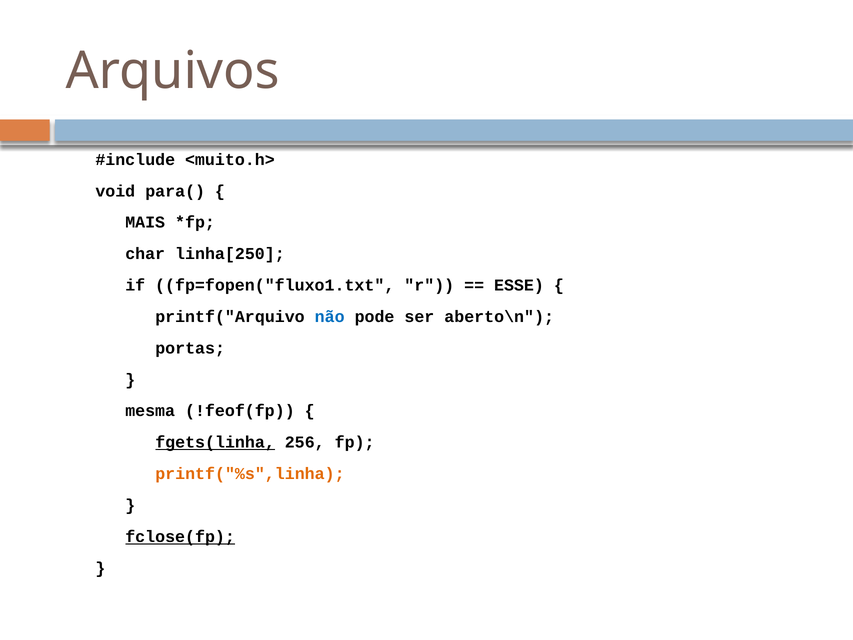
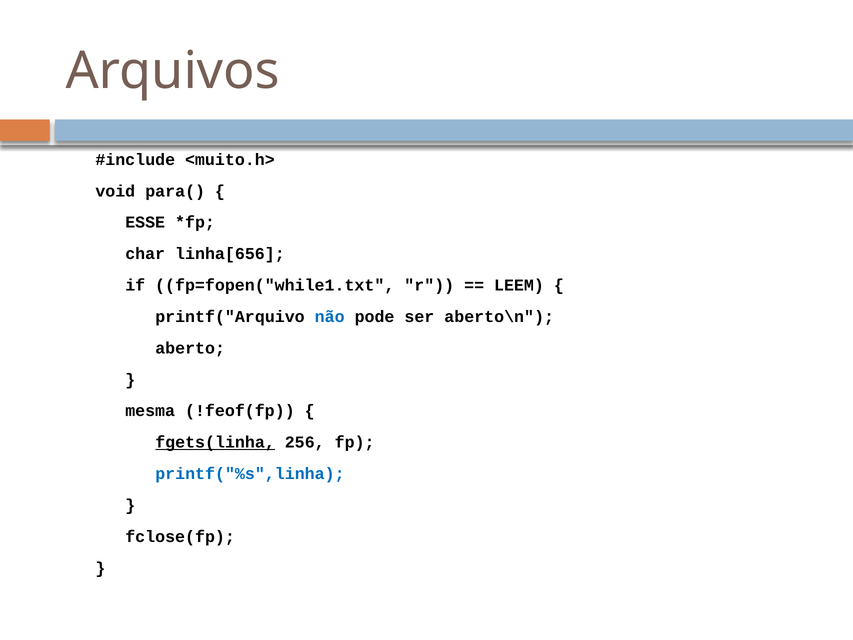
MAIS: MAIS -> ESSE
linha[250: linha[250 -> linha[656
fp=fopen("fluxo1.txt: fp=fopen("fluxo1.txt -> fp=fopen("while1.txt
ESSE: ESSE -> LEEM
portas: portas -> aberto
printf("%s",linha colour: orange -> blue
fclose(fp underline: present -> none
